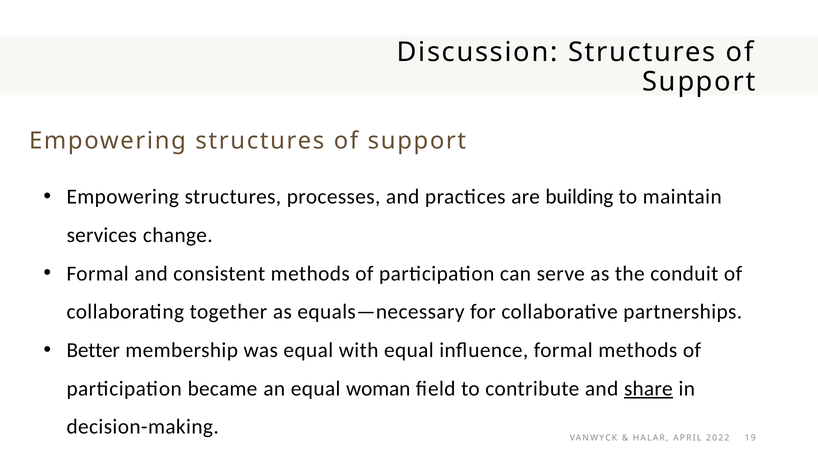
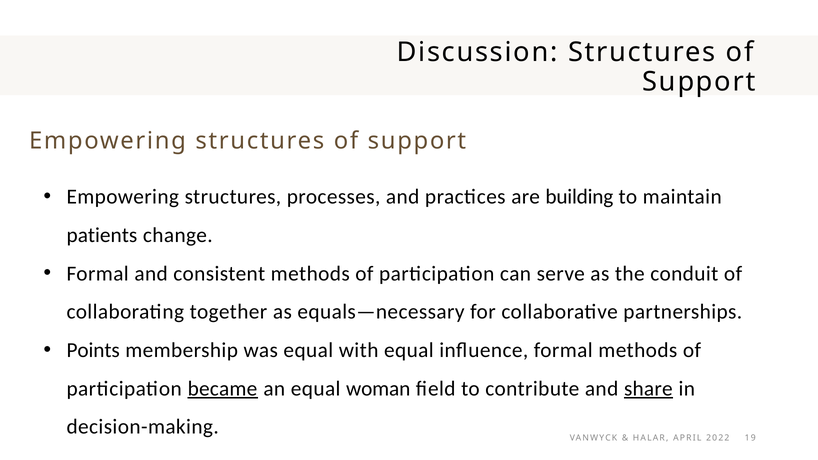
services: services -> patients
Better: Better -> Points
became underline: none -> present
